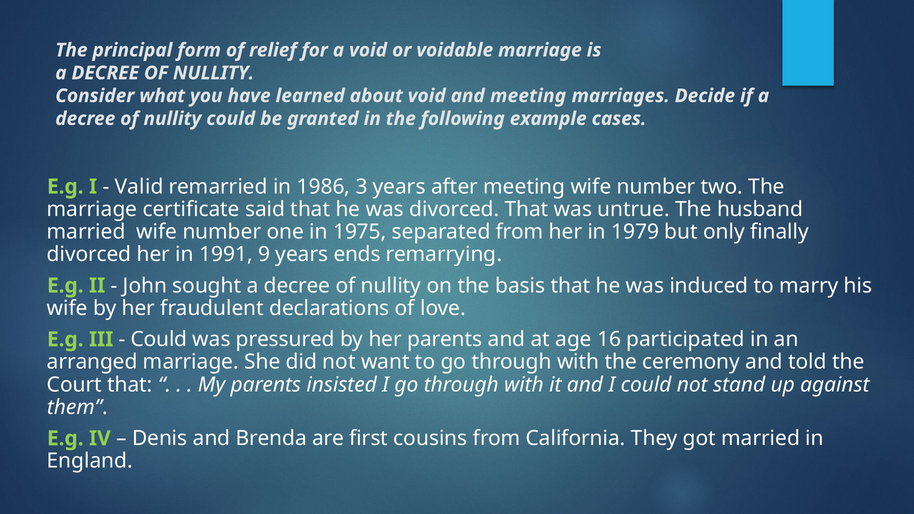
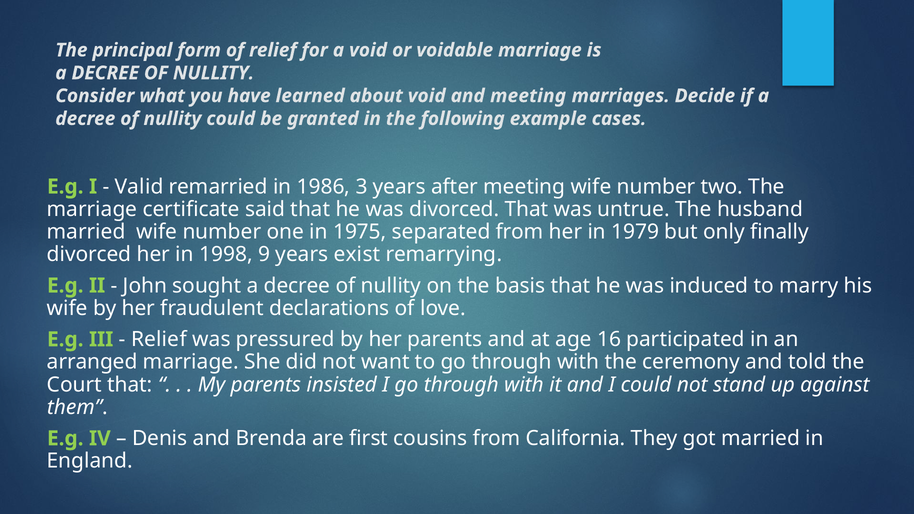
1991: 1991 -> 1998
ends: ends -> exist
Could at (159, 339): Could -> Relief
